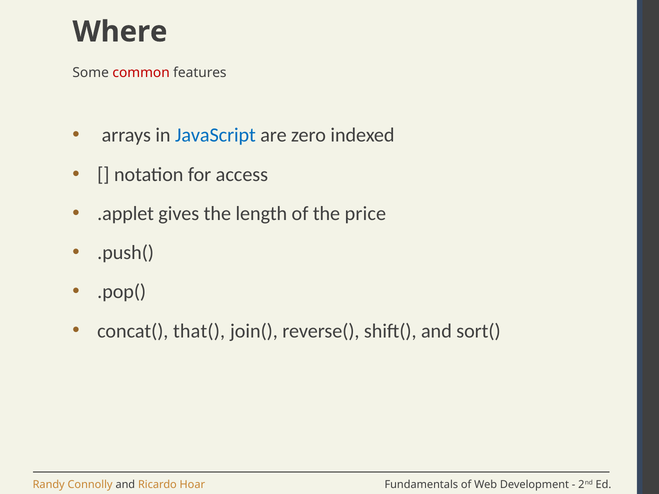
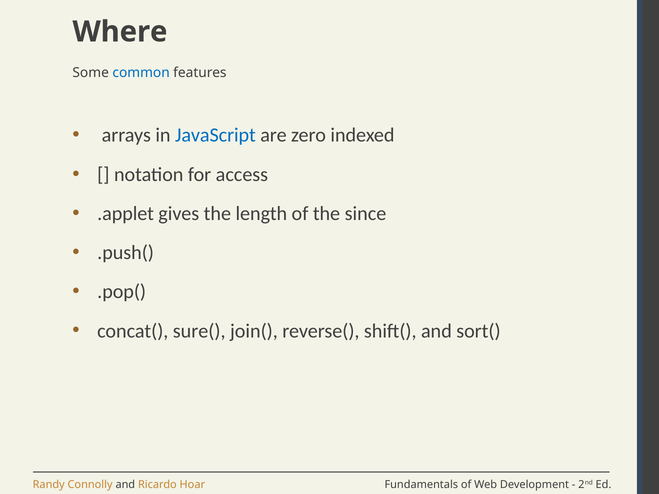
common colour: red -> blue
price: price -> since
that(: that( -> sure(
